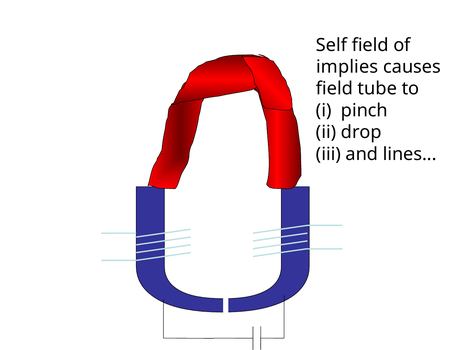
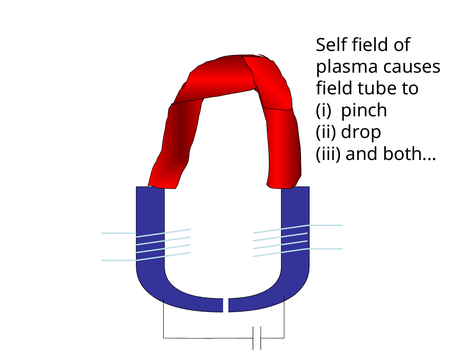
implies: implies -> plasma
lines: lines -> both
